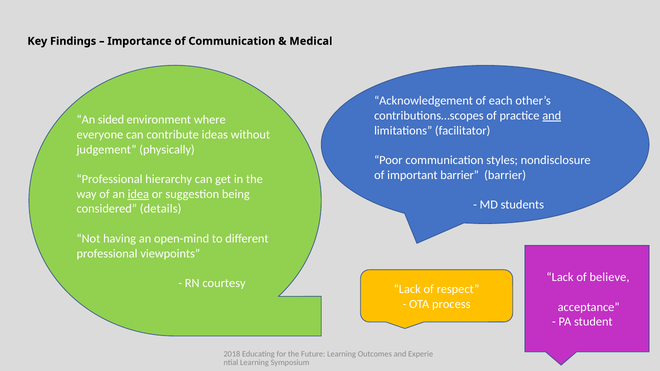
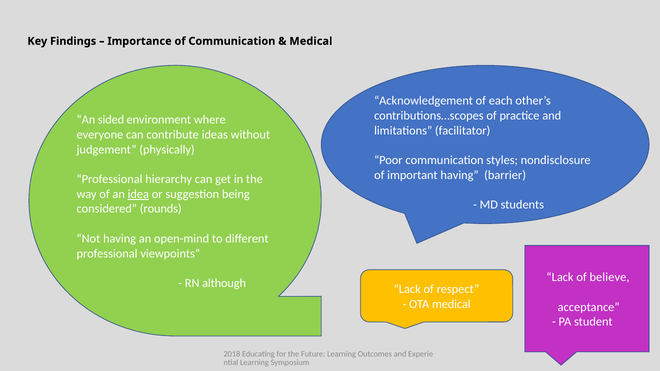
and at (552, 116) underline: present -> none
important barrier: barrier -> having
details: details -> rounds
courtesy: courtesy -> although
OTA process: process -> medical
